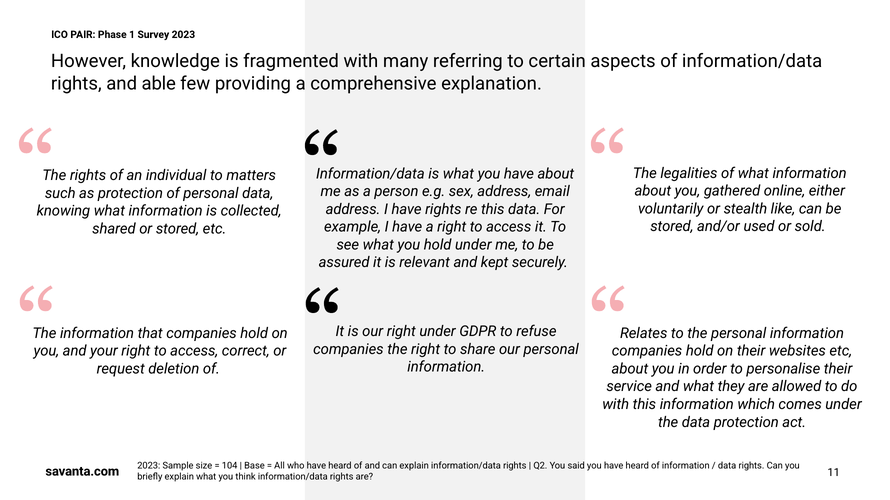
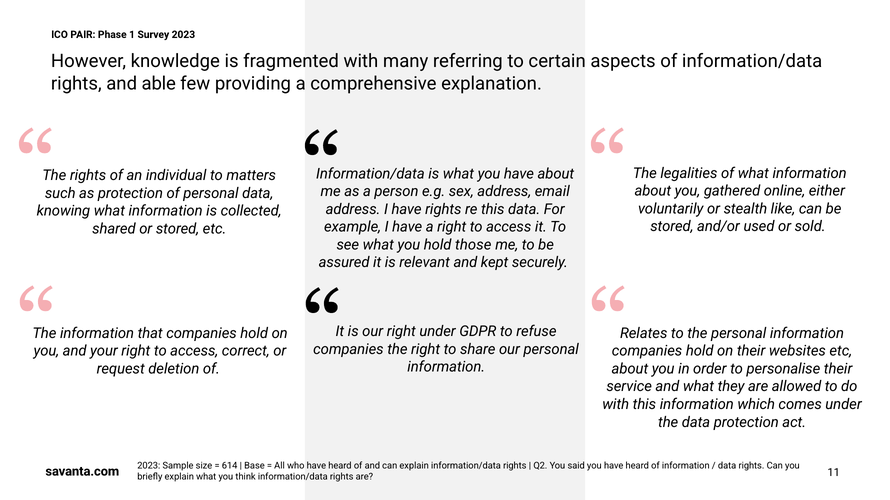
hold under: under -> those
104: 104 -> 614
